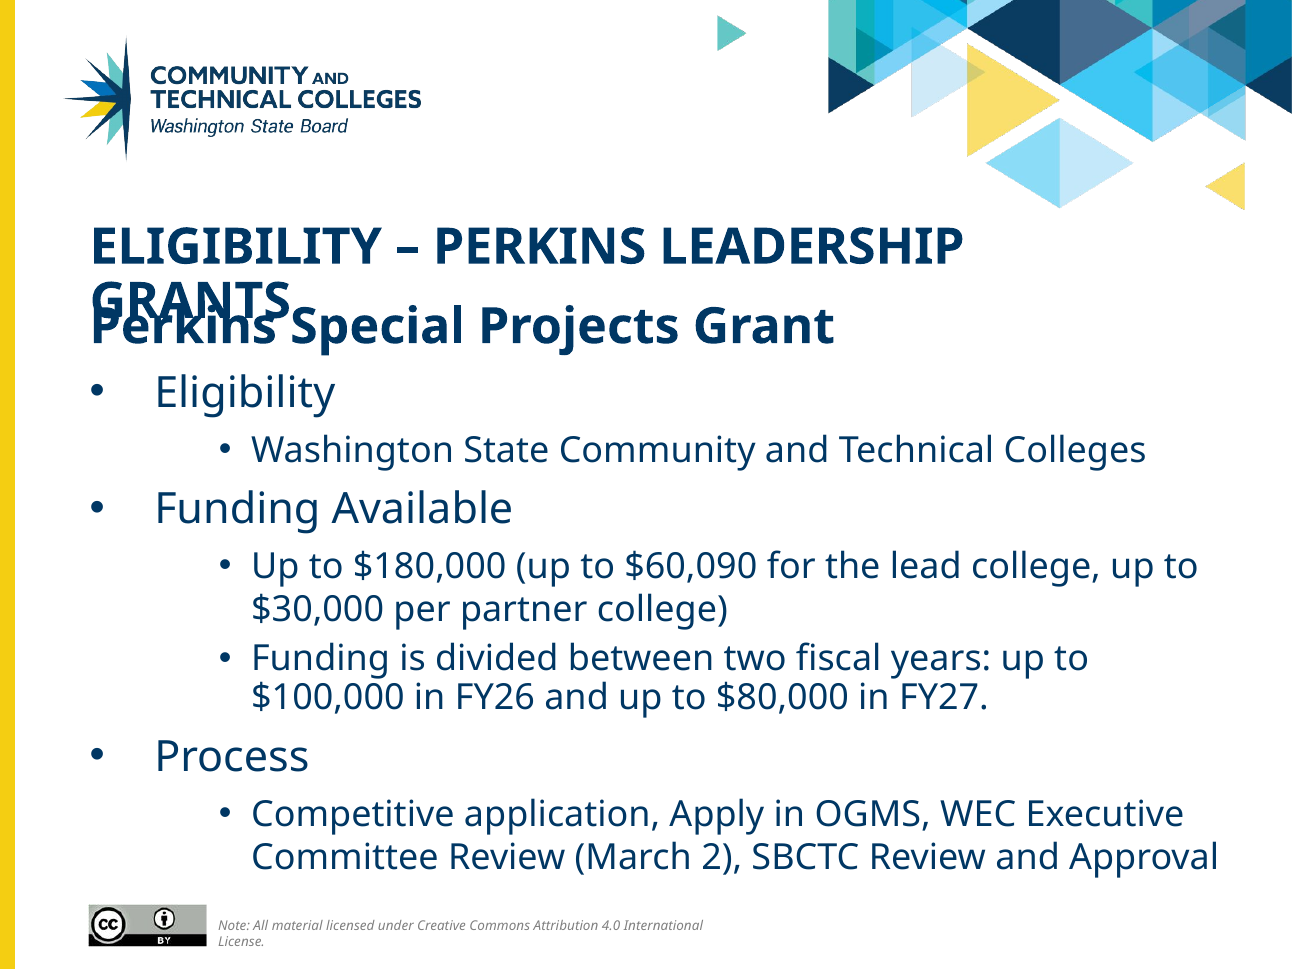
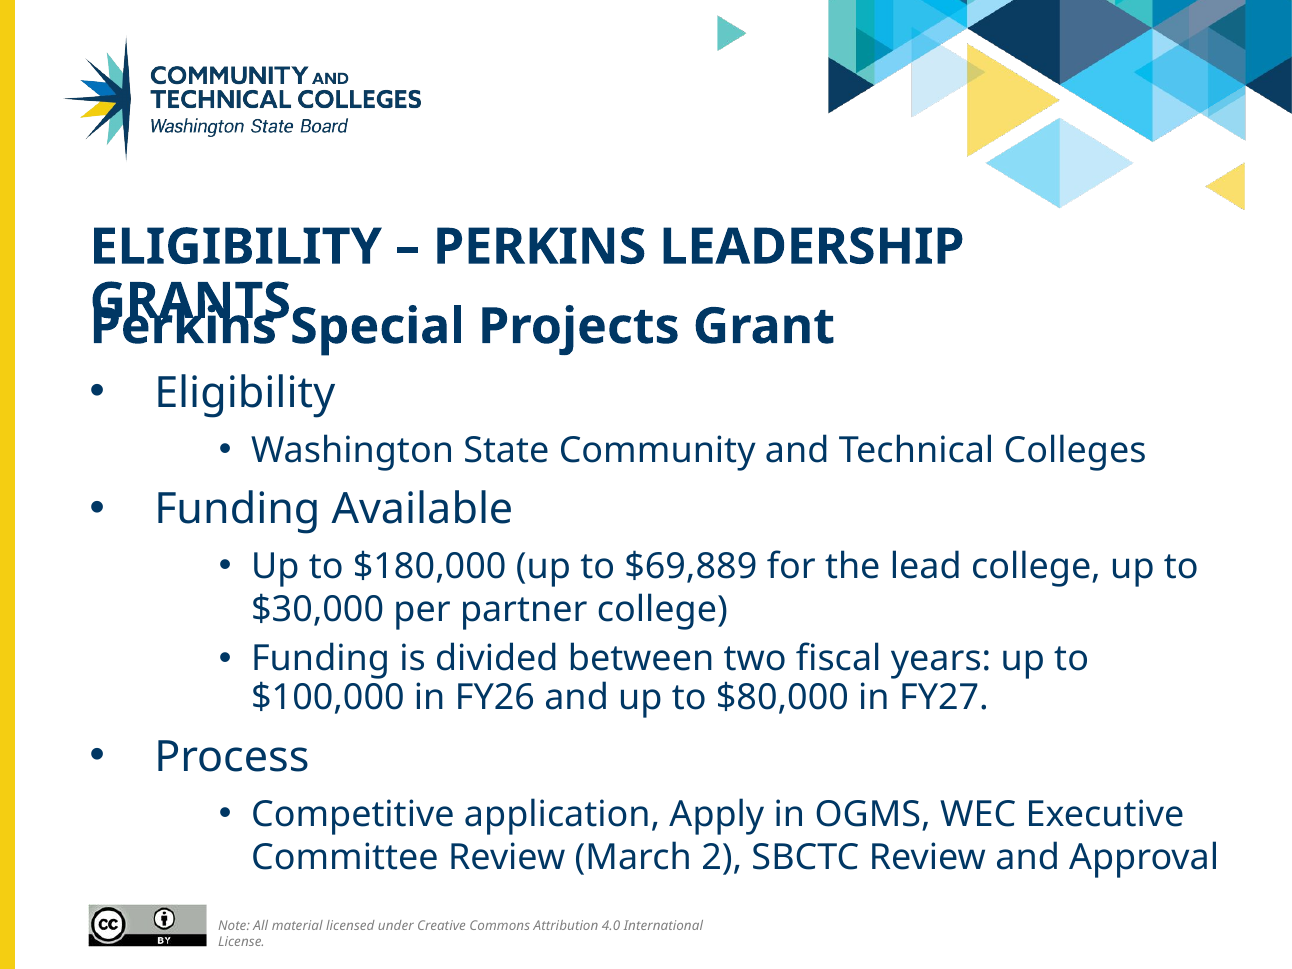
$60,090: $60,090 -> $69,889
